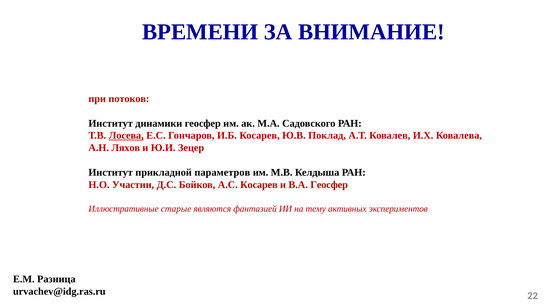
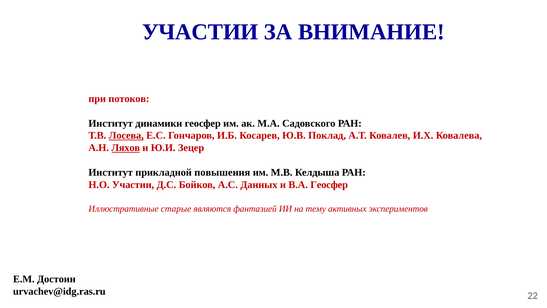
ВРЕМЕНИ at (200, 32): ВРЕМЕНИ -> УЧАСТИИ
Ляхов underline: none -> present
параметров: параметров -> повышения
А.С Косарев: Косарев -> Данных
Разница: Разница -> Достоин
